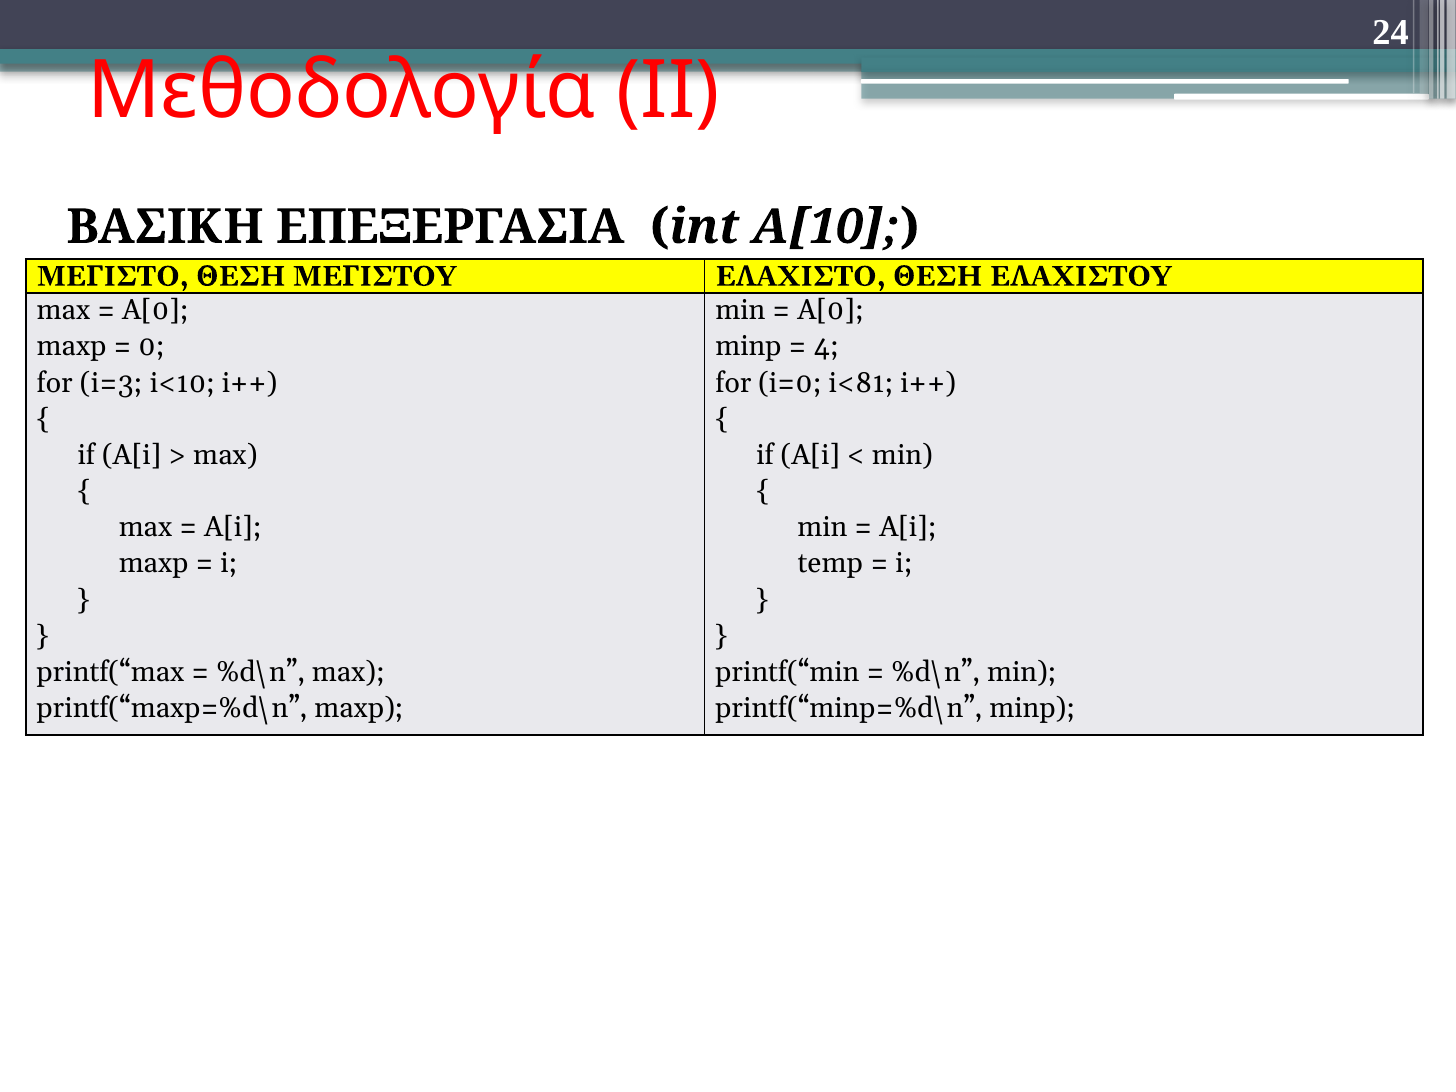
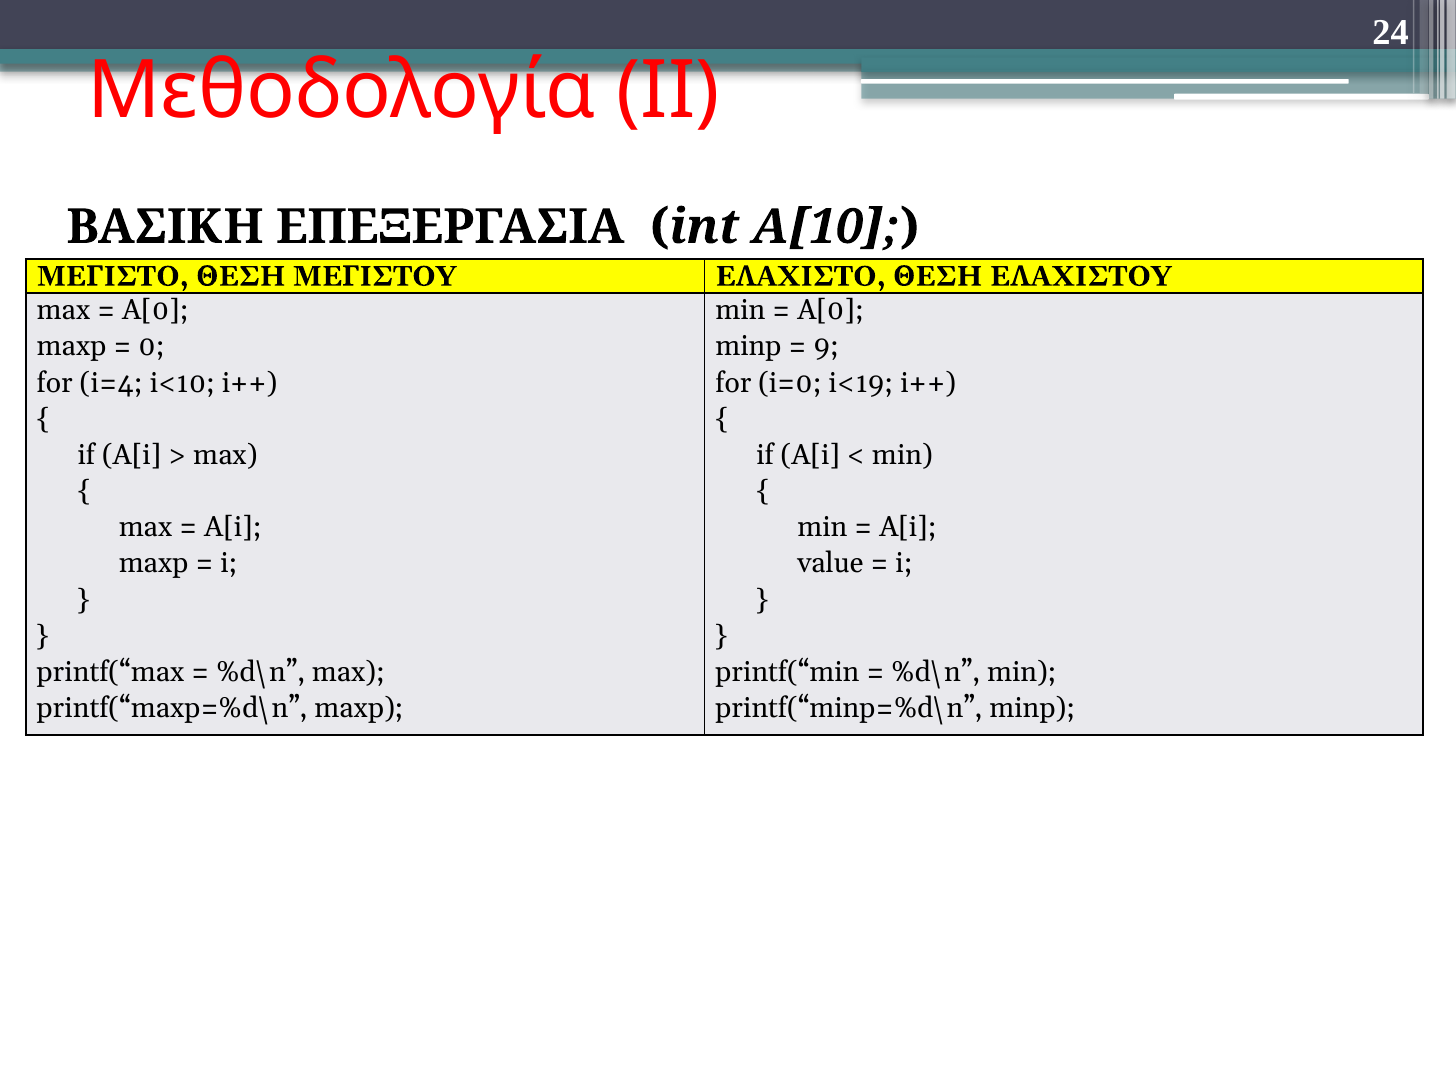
4: 4 -> 9
i=3: i=3 -> i=4
i<81: i<81 -> i<19
temp: temp -> value
